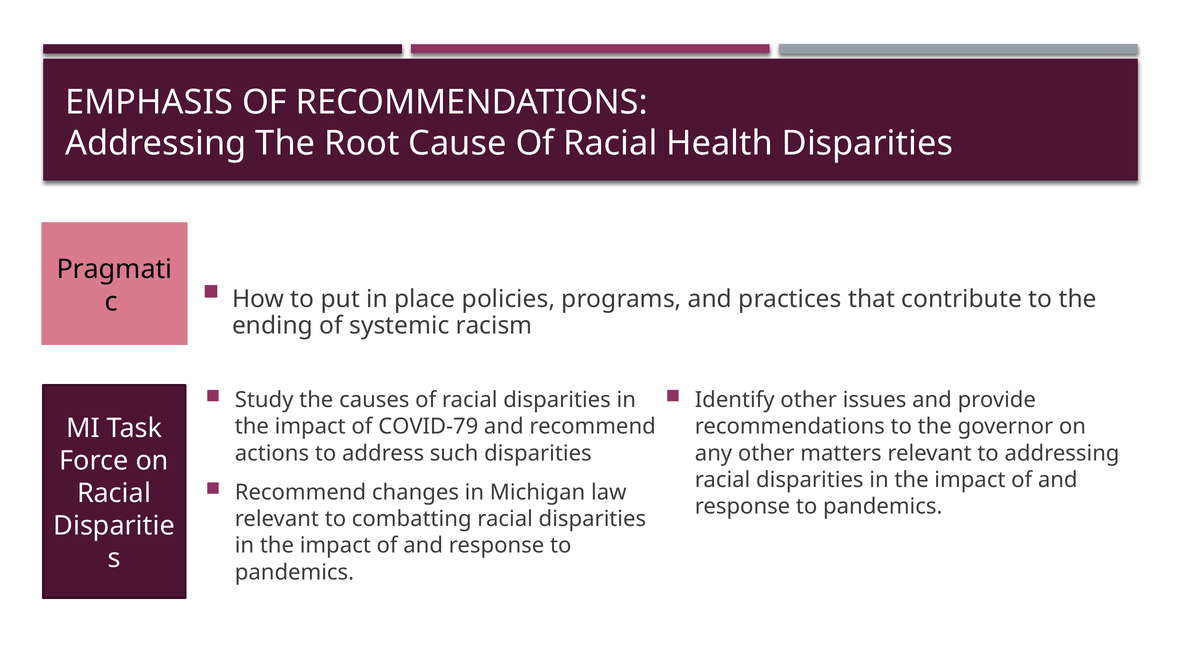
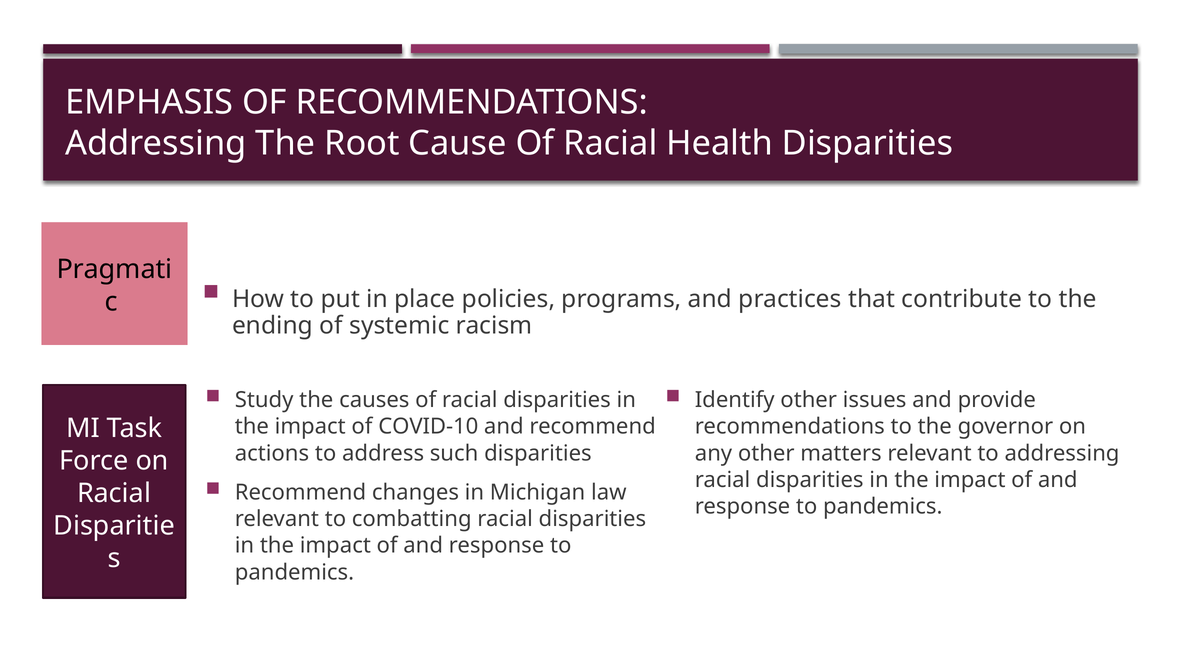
COVID-79: COVID-79 -> COVID-10
